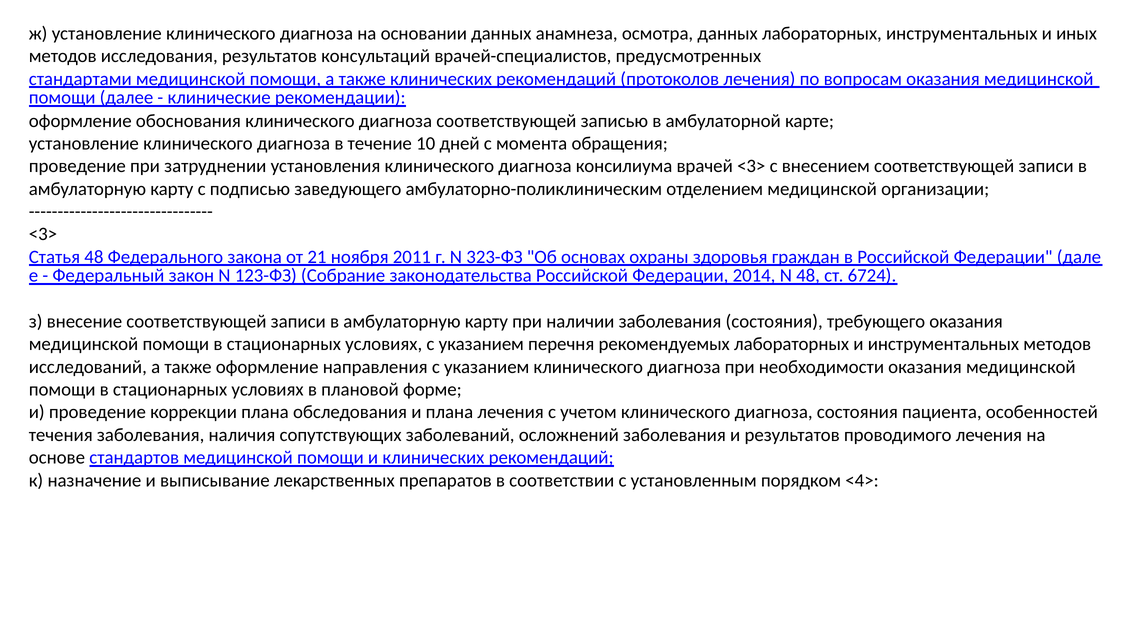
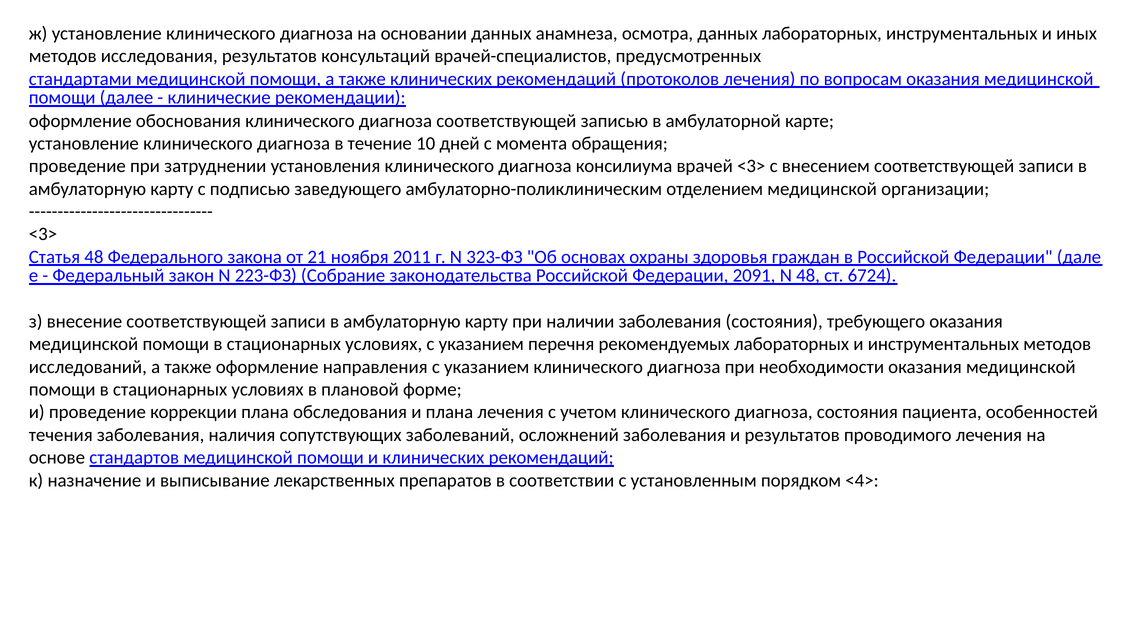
123-ФЗ: 123-ФЗ -> 223-ФЗ
2014: 2014 -> 2091
